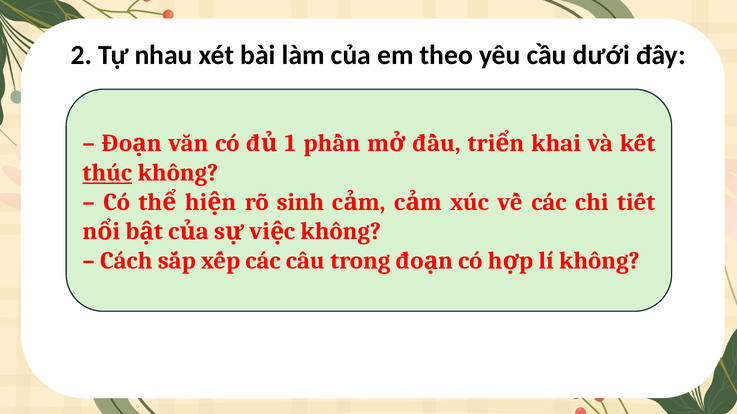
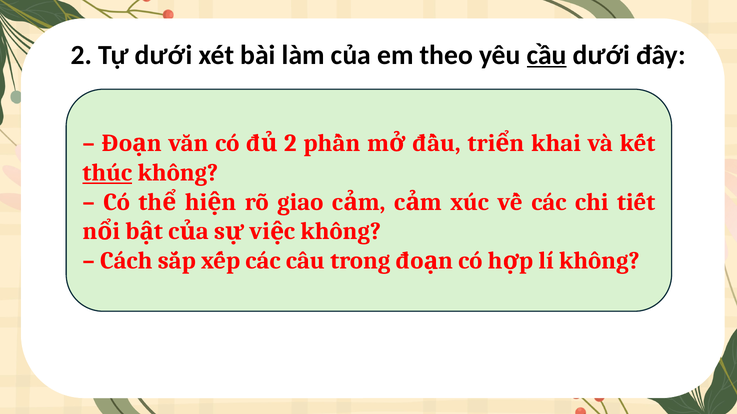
Tự nhau: nhau -> dưới
cầu underline: none -> present
1 at (290, 143): 1 -> 2
sinh: sinh -> giao
